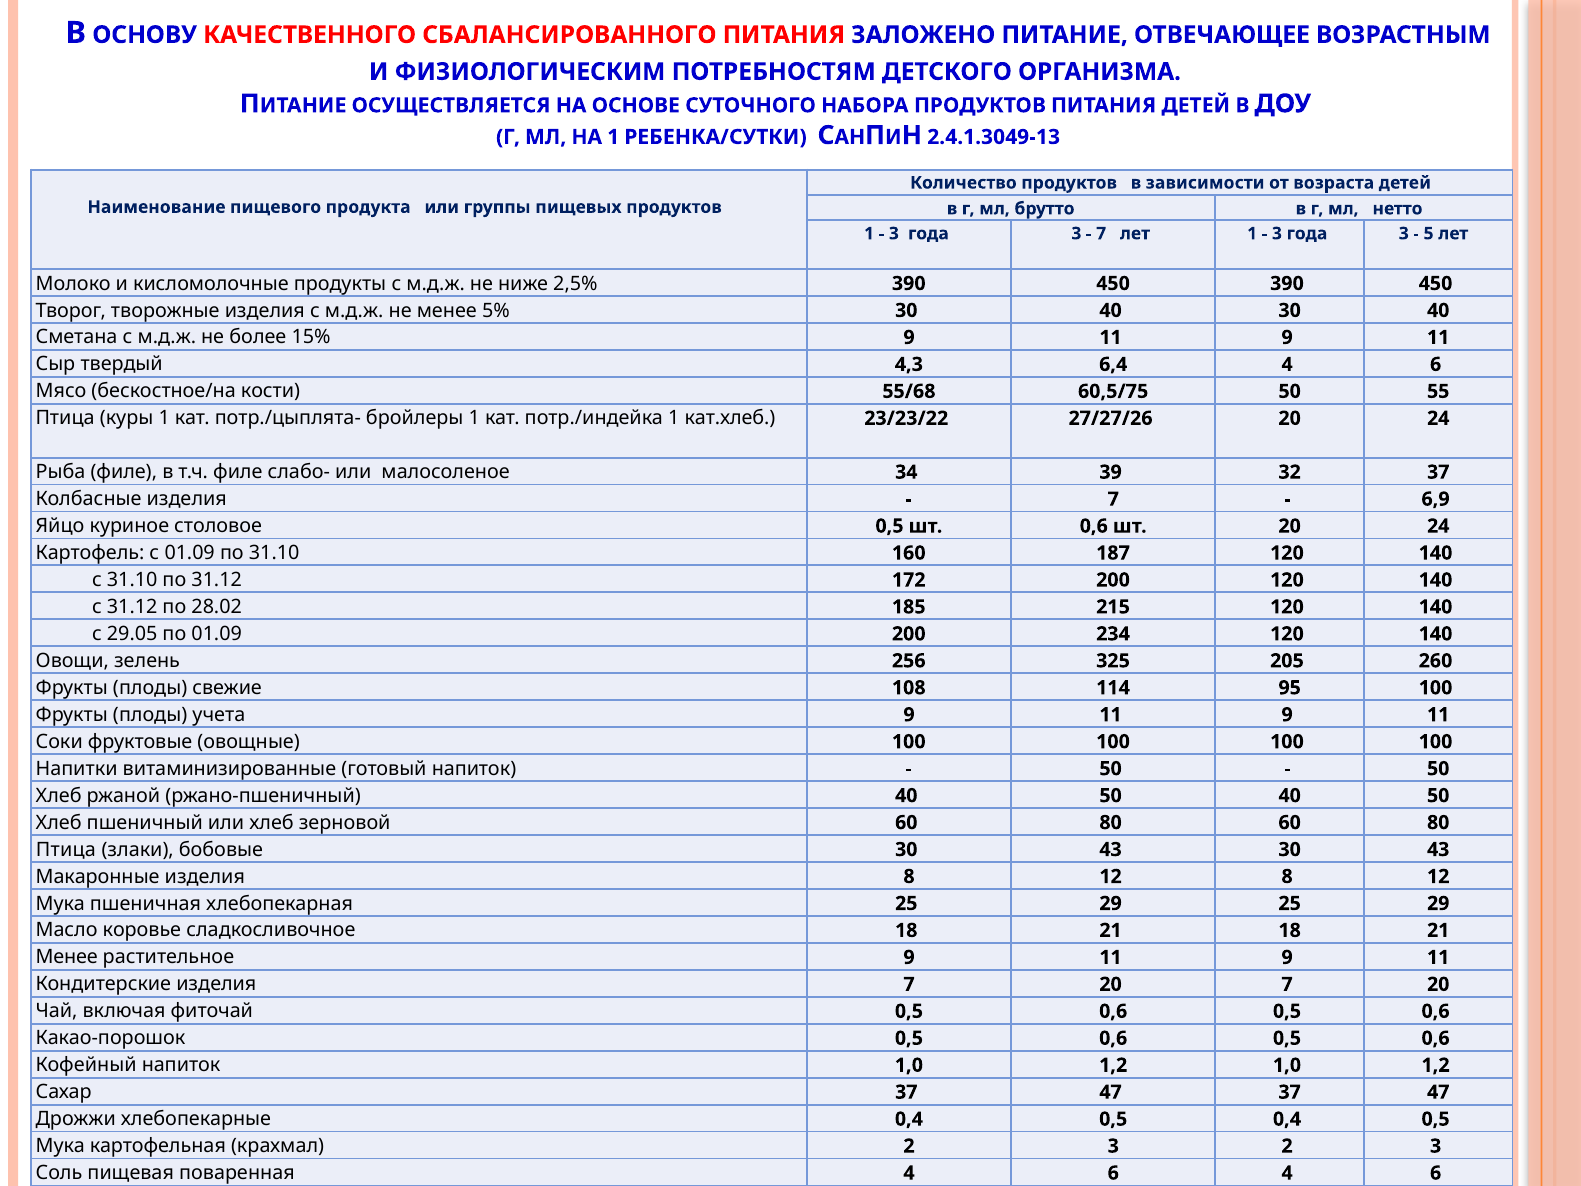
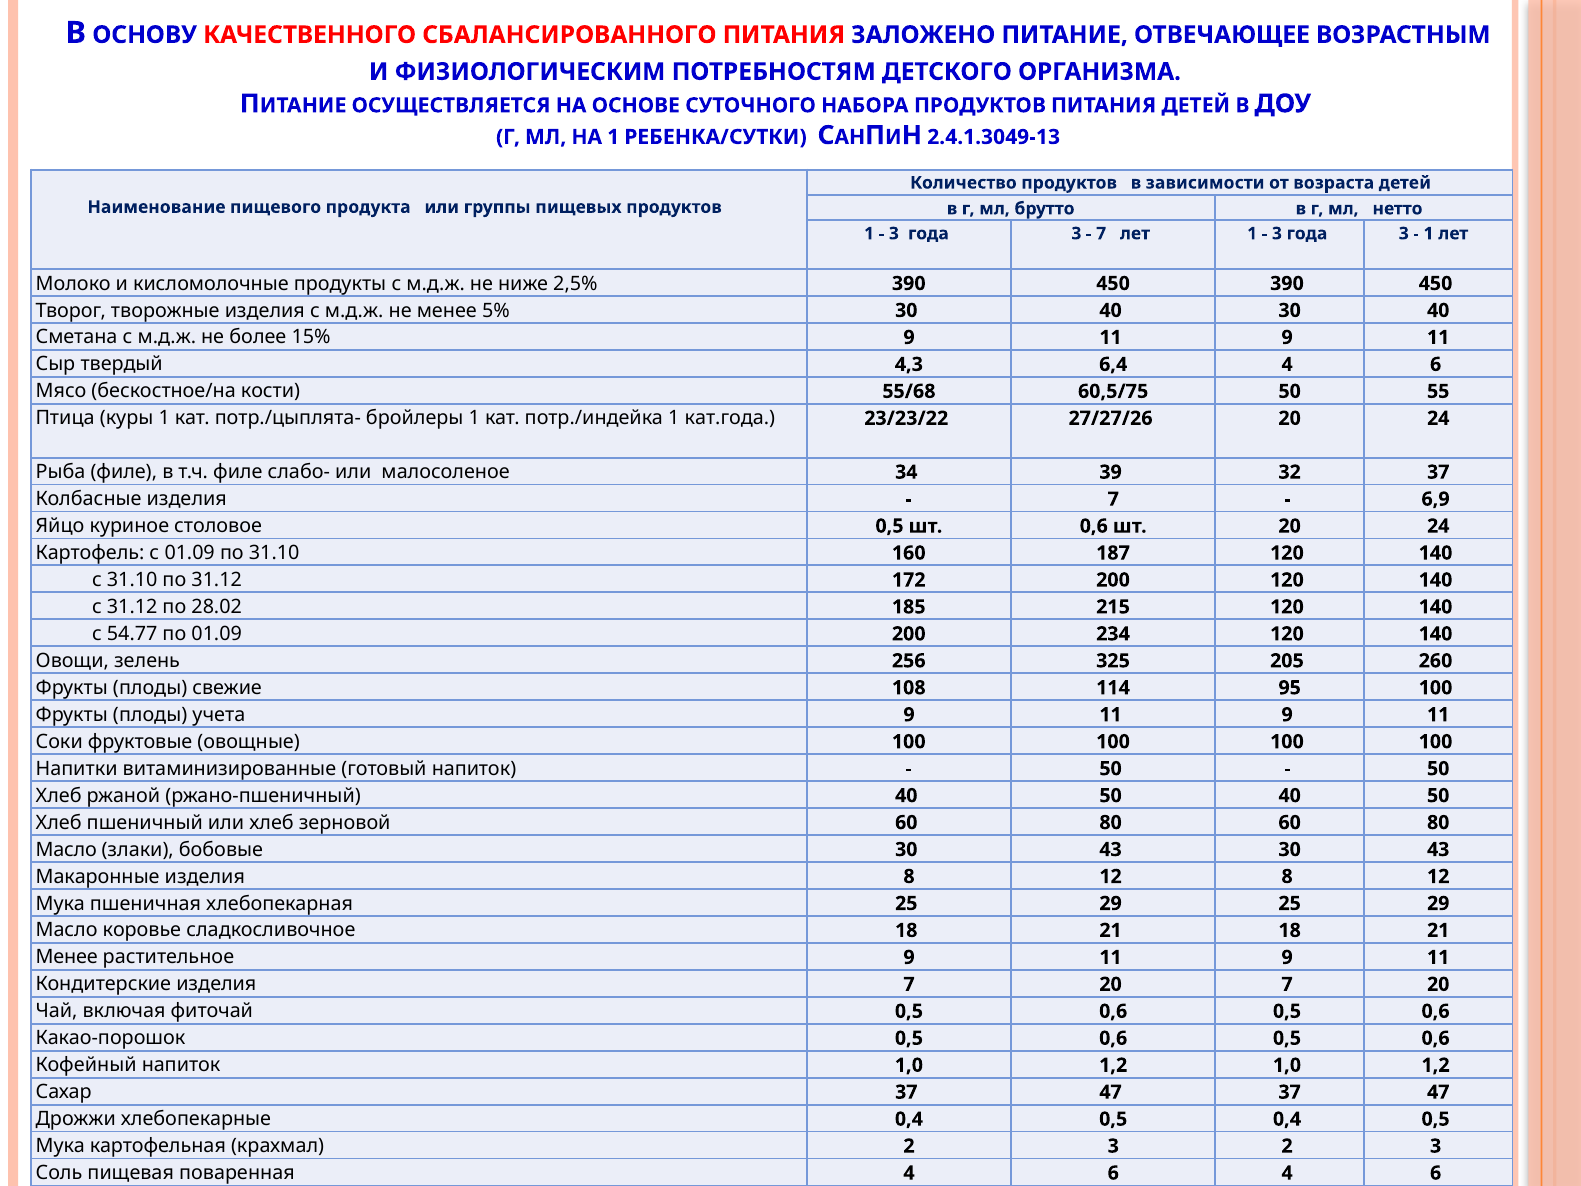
5 at (1429, 233): 5 -> 1
кат.хлеб: кат.хлеб -> кат.года
29.05: 29.05 -> 54.77
Птица at (66, 849): Птица -> Масло
